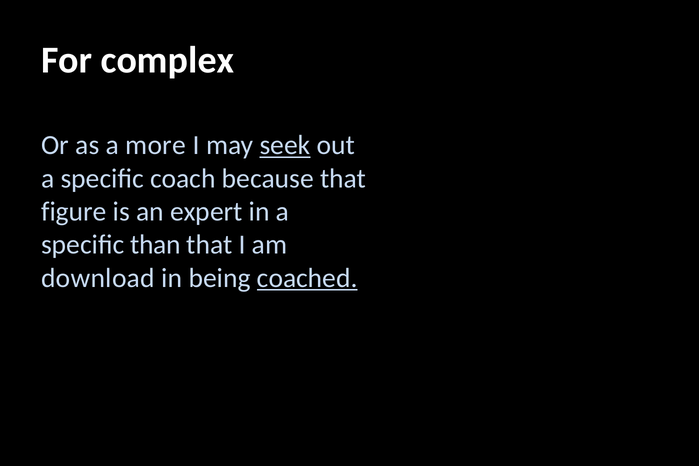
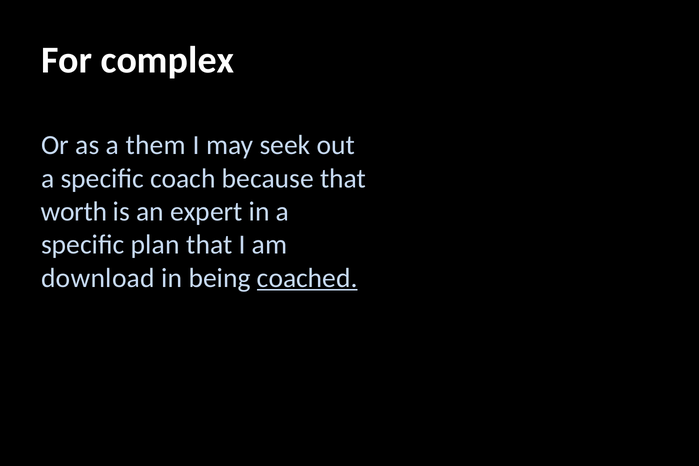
more: more -> them
seek underline: present -> none
figure: figure -> worth
than: than -> plan
